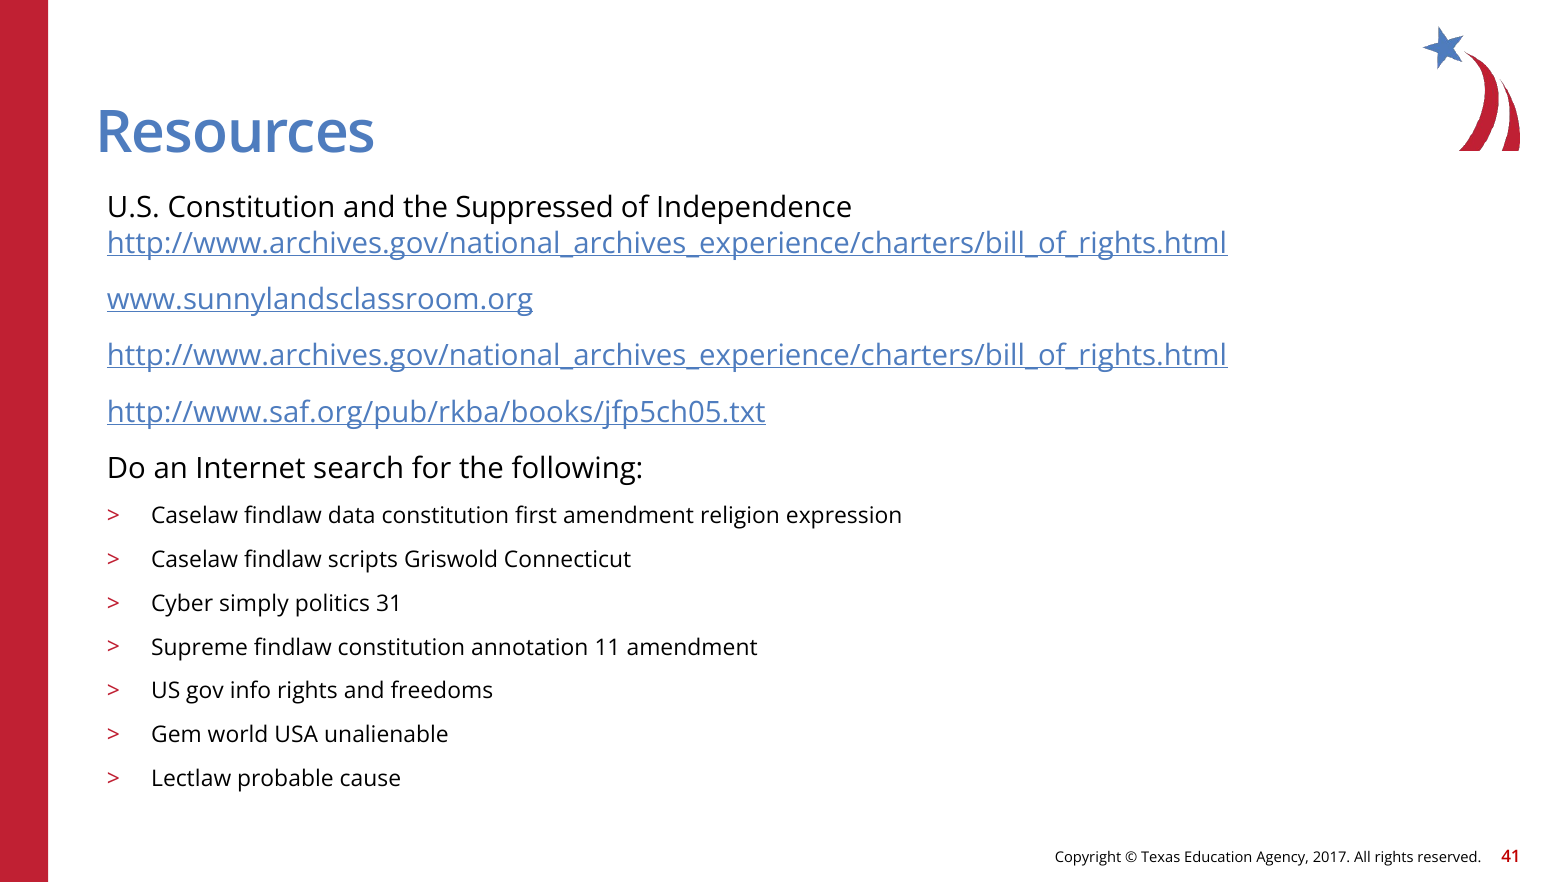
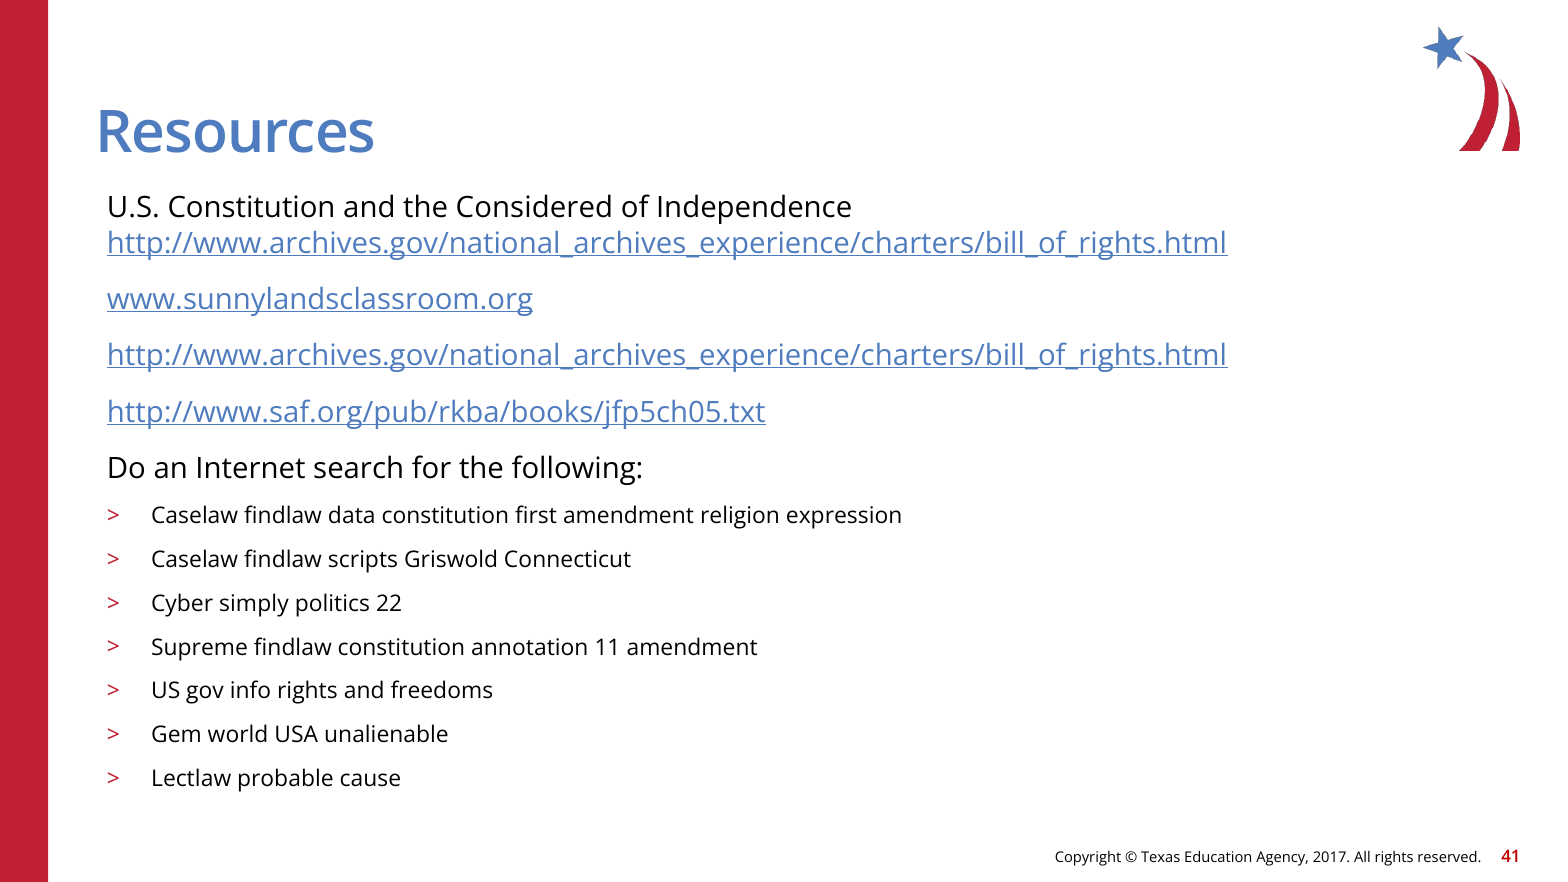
Suppressed: Suppressed -> Considered
31: 31 -> 22
